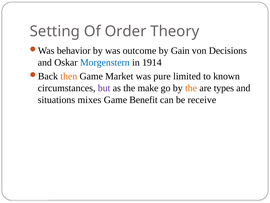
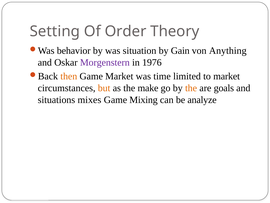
outcome: outcome -> situation
Decisions: Decisions -> Anything
Morgenstern colour: blue -> purple
1914: 1914 -> 1976
pure: pure -> time
to known: known -> market
but colour: purple -> orange
types: types -> goals
Benefit: Benefit -> Mixing
receive: receive -> analyze
